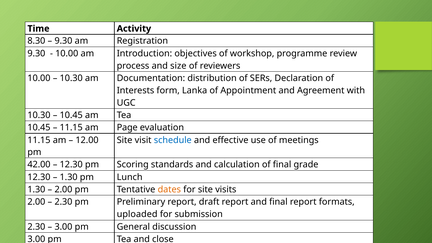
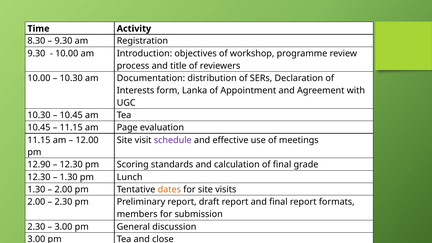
size: size -> title
schedule colour: blue -> purple
42.00: 42.00 -> 12.90
uploaded: uploaded -> members
